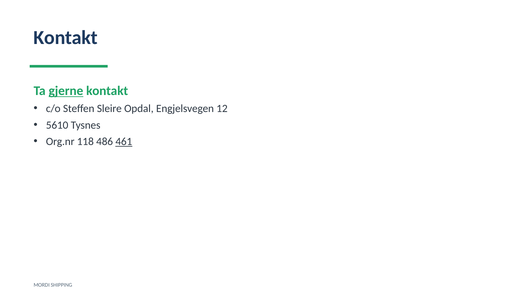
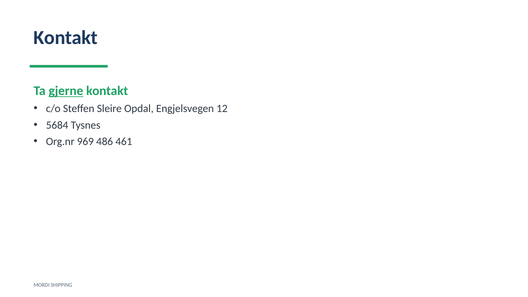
5610: 5610 -> 5684
118: 118 -> 969
461 underline: present -> none
